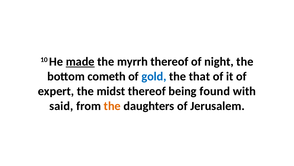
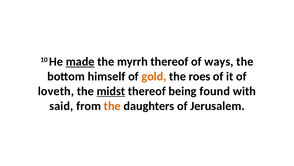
night: night -> ways
cometh: cometh -> himself
gold colour: blue -> orange
that: that -> roes
expert: expert -> loveth
midst underline: none -> present
